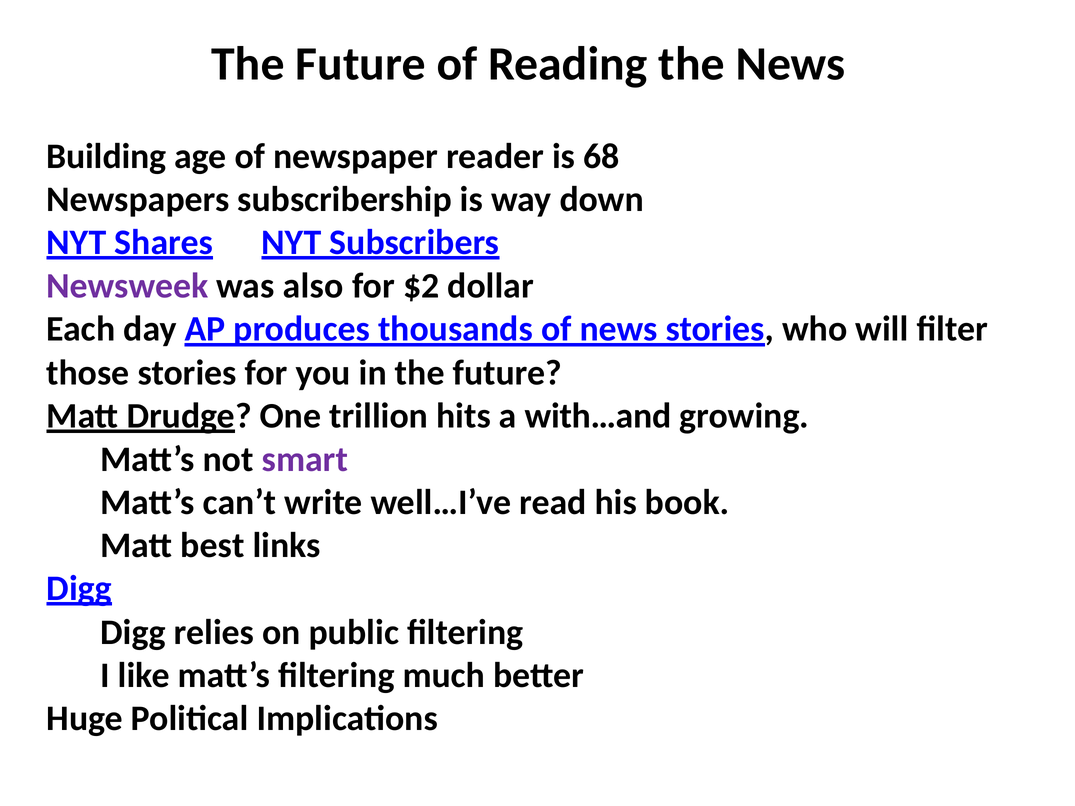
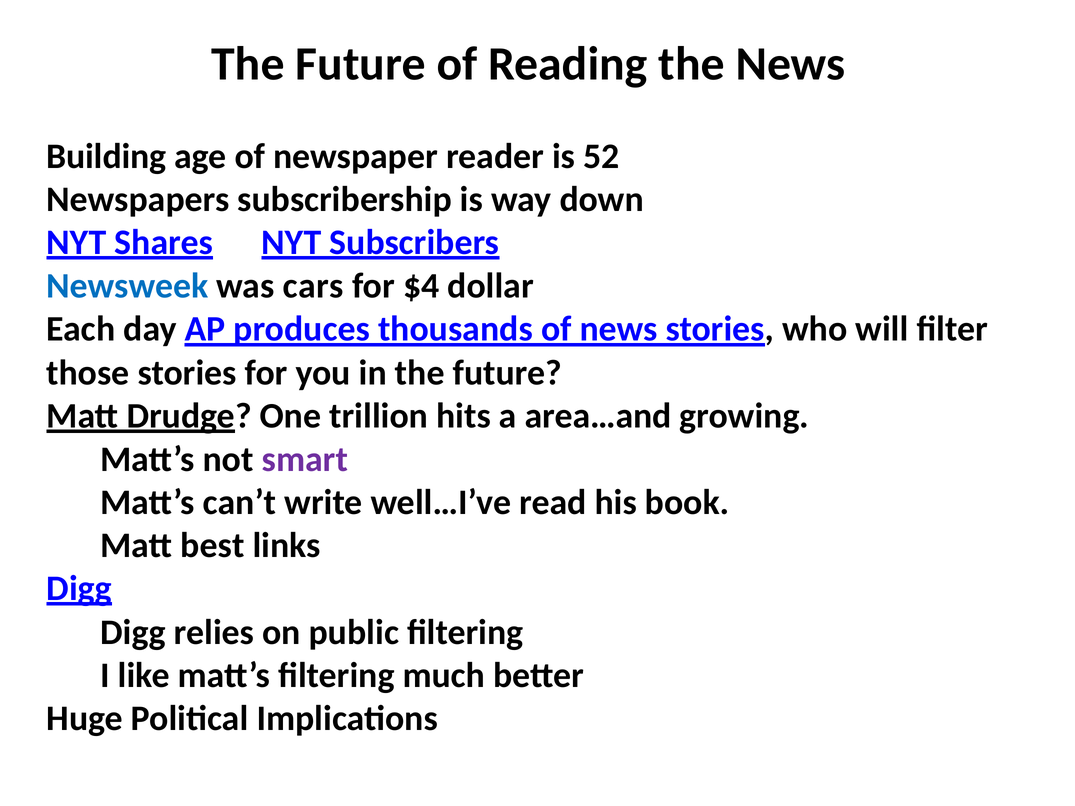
68: 68 -> 52
Newsweek colour: purple -> blue
also: also -> cars
$2: $2 -> $4
with…and: with…and -> area…and
